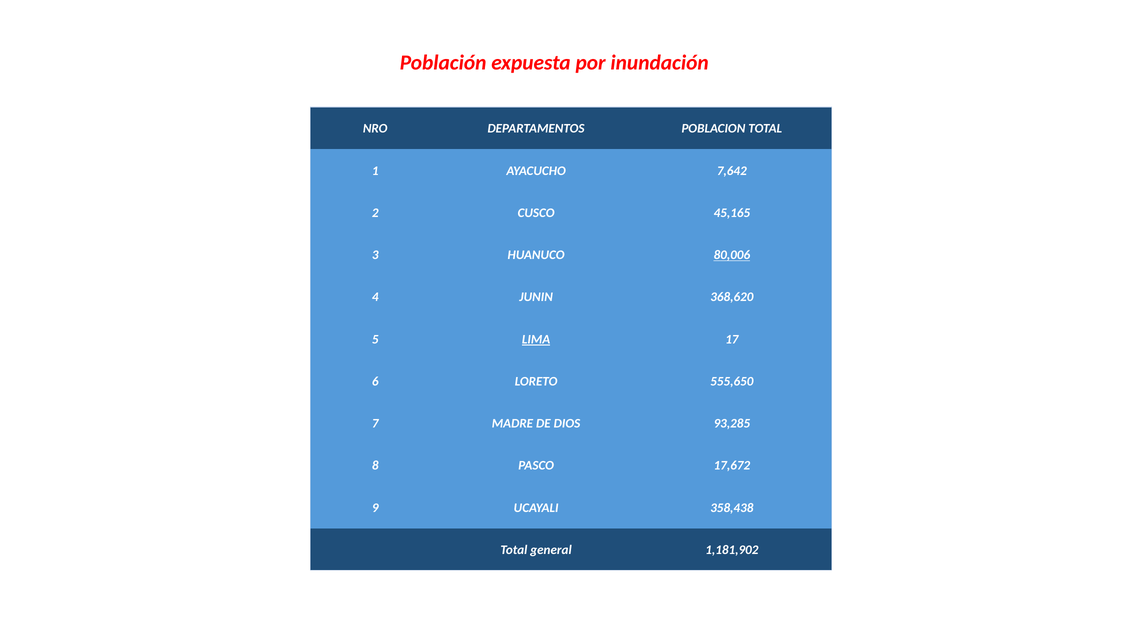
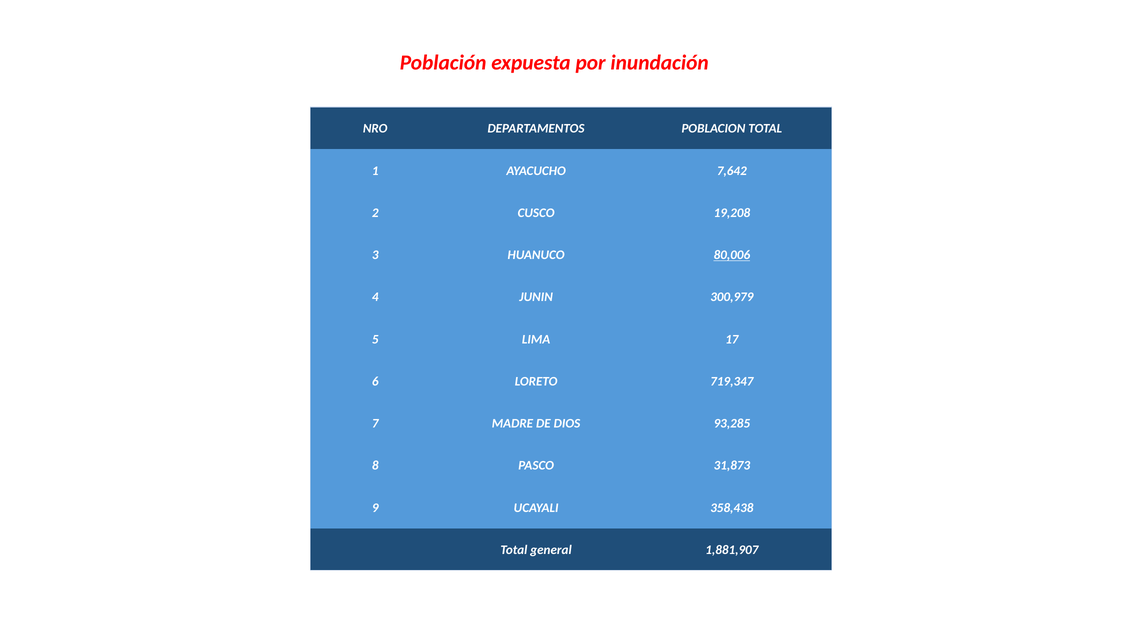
45,165: 45,165 -> 19,208
368,620: 368,620 -> 300,979
LIMA underline: present -> none
555,650: 555,650 -> 719,347
17,672: 17,672 -> 31,873
1,181,902: 1,181,902 -> 1,881,907
